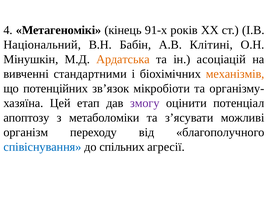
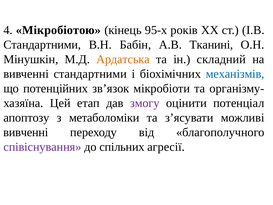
Метагеномікі: Метагеномікі -> Мікробіотою
91-х: 91-х -> 95-х
Національний at (42, 45): Національний -> Стандартними
Клітині: Клітині -> Тканині
асоціацій: асоціацій -> складний
механізмів colour: orange -> blue
організм at (26, 132): організм -> вивченні
співіснування colour: blue -> purple
